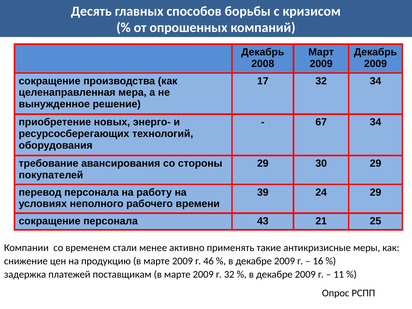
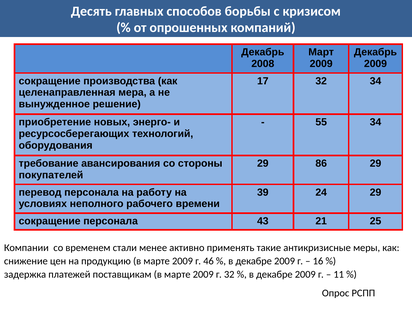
67: 67 -> 55
30: 30 -> 86
